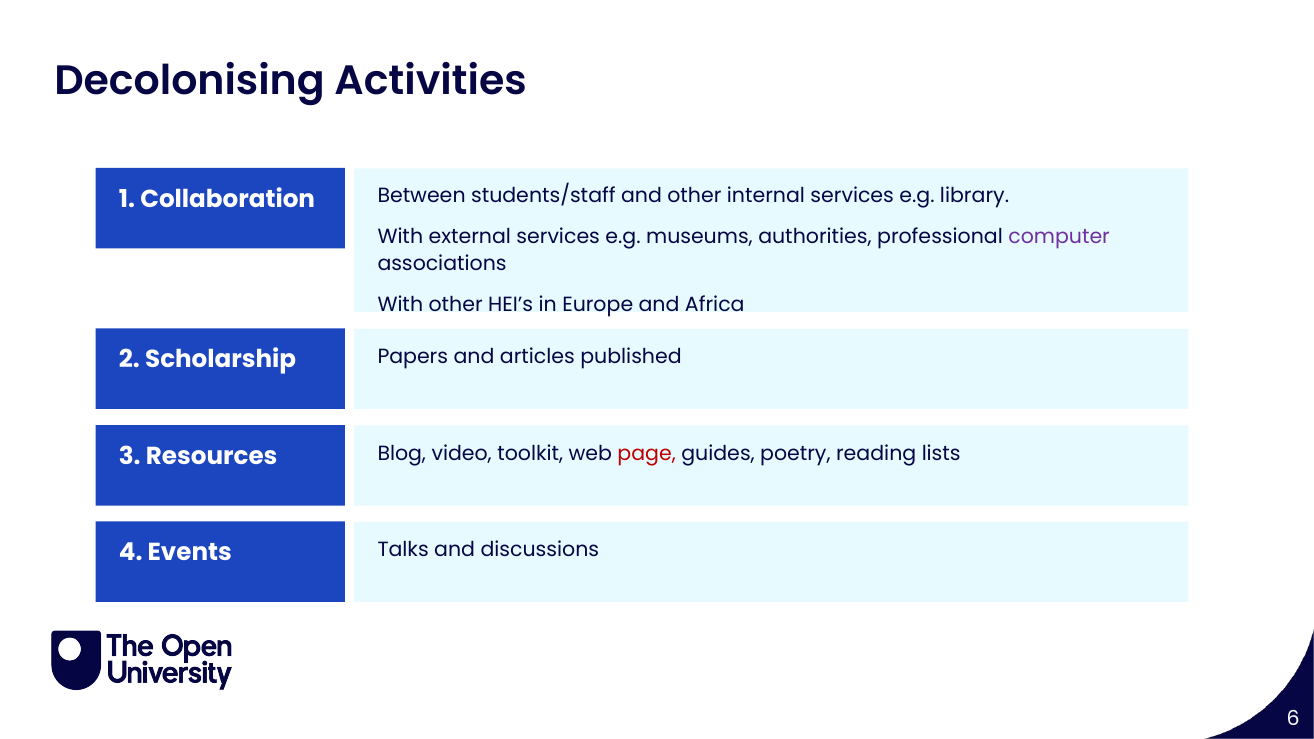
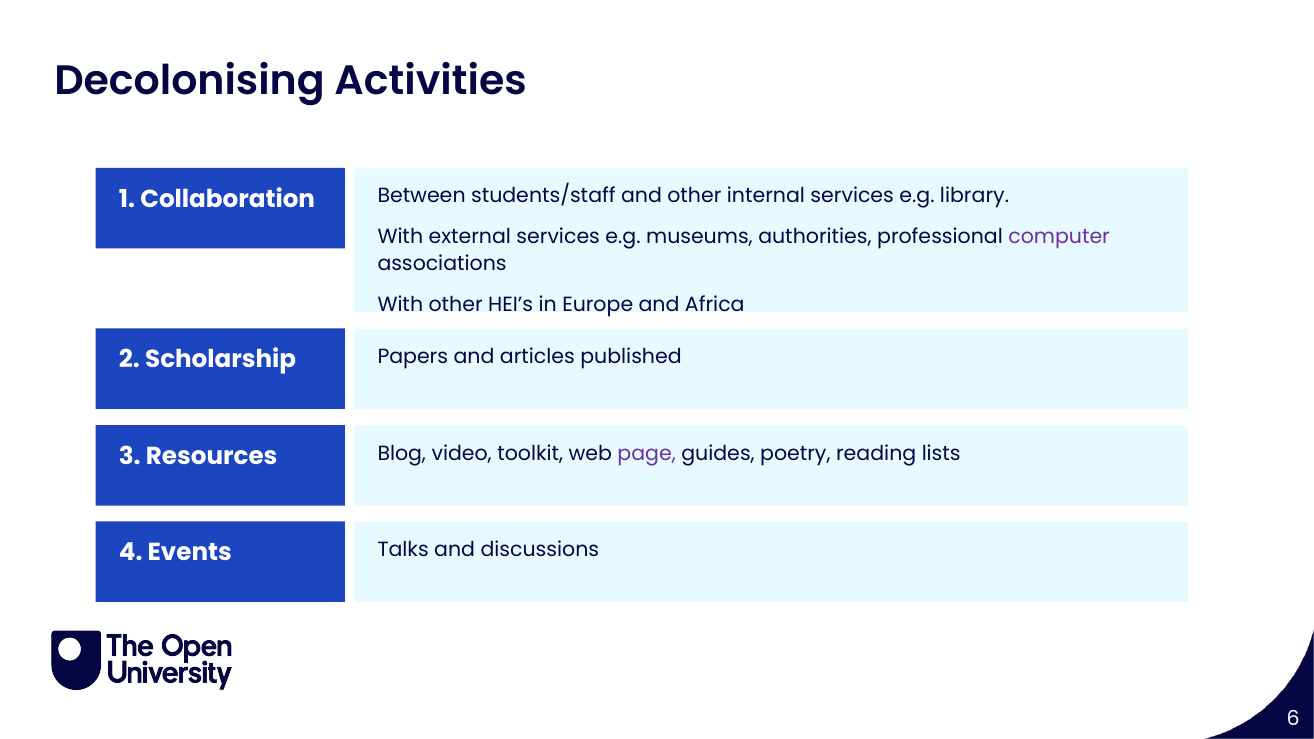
page colour: red -> purple
